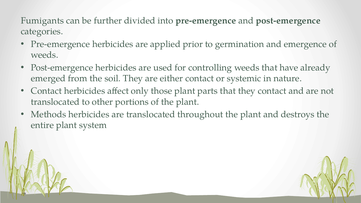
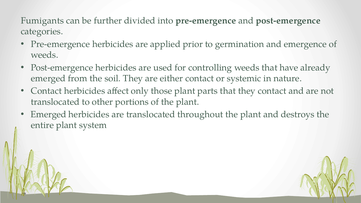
Methods at (49, 114): Methods -> Emerged
